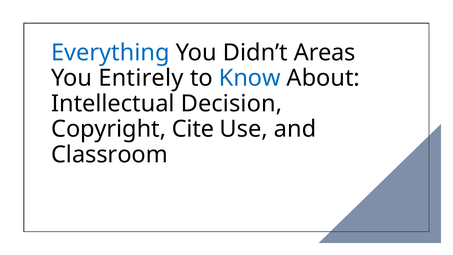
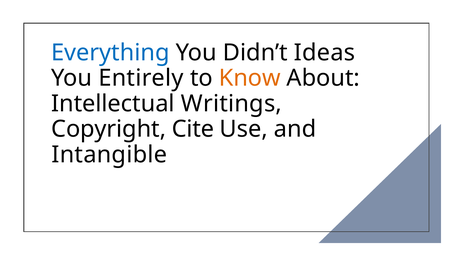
Areas: Areas -> Ideas
Know colour: blue -> orange
Decision: Decision -> Writings
Classroom: Classroom -> Intangible
